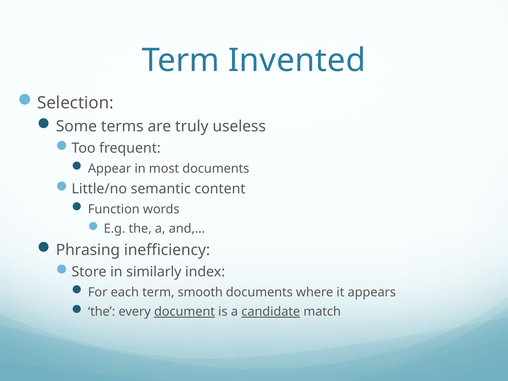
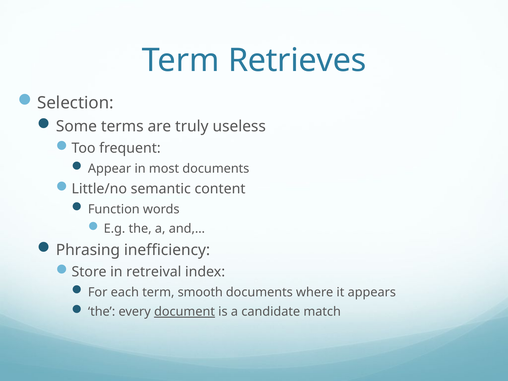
Invented: Invented -> Retrieves
similarly: similarly -> retreival
candidate underline: present -> none
